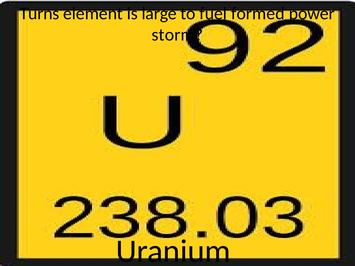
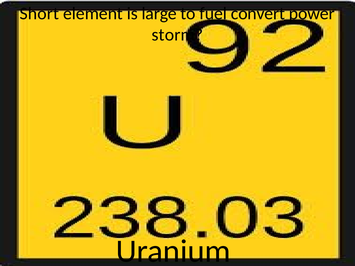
Turns: Turns -> Short
formed: formed -> convert
